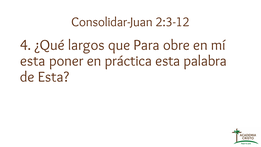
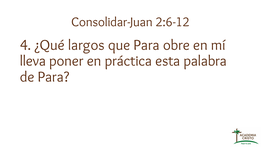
2:3-12: 2:3-12 -> 2:6-12
esta at (33, 61): esta -> lleva
de Esta: Esta -> Para
